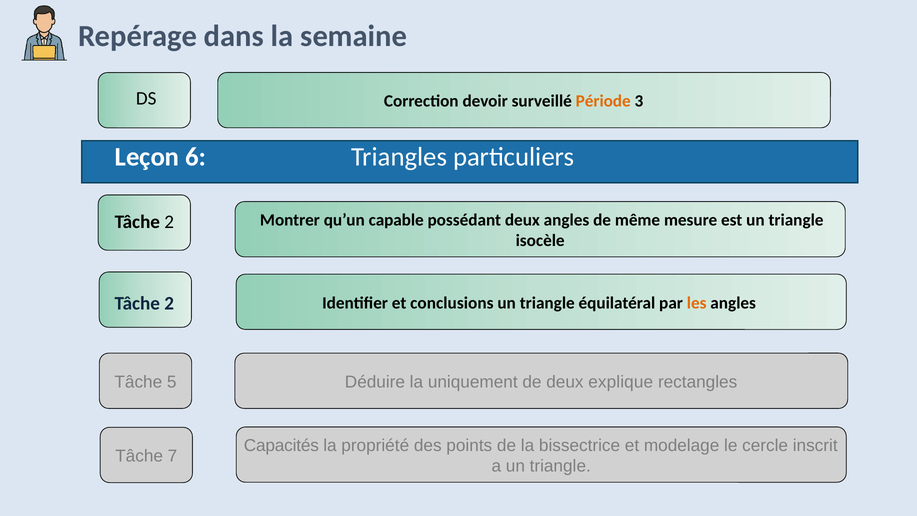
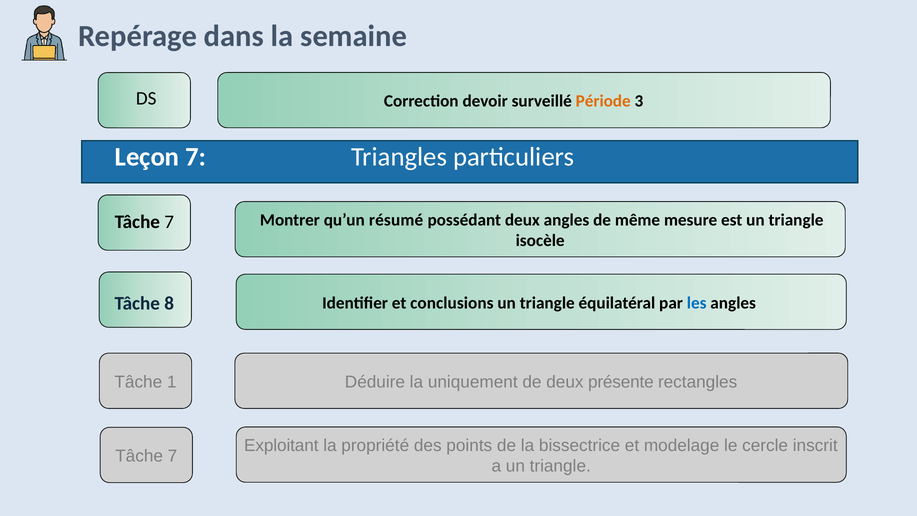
Leçon 6: 6 -> 7
capable: capable -> résumé
2 at (169, 222): 2 -> 7
2 at (169, 304): 2 -> 8
les colour: orange -> blue
5: 5 -> 1
explique: explique -> présente
Capacités: Capacités -> Exploitant
